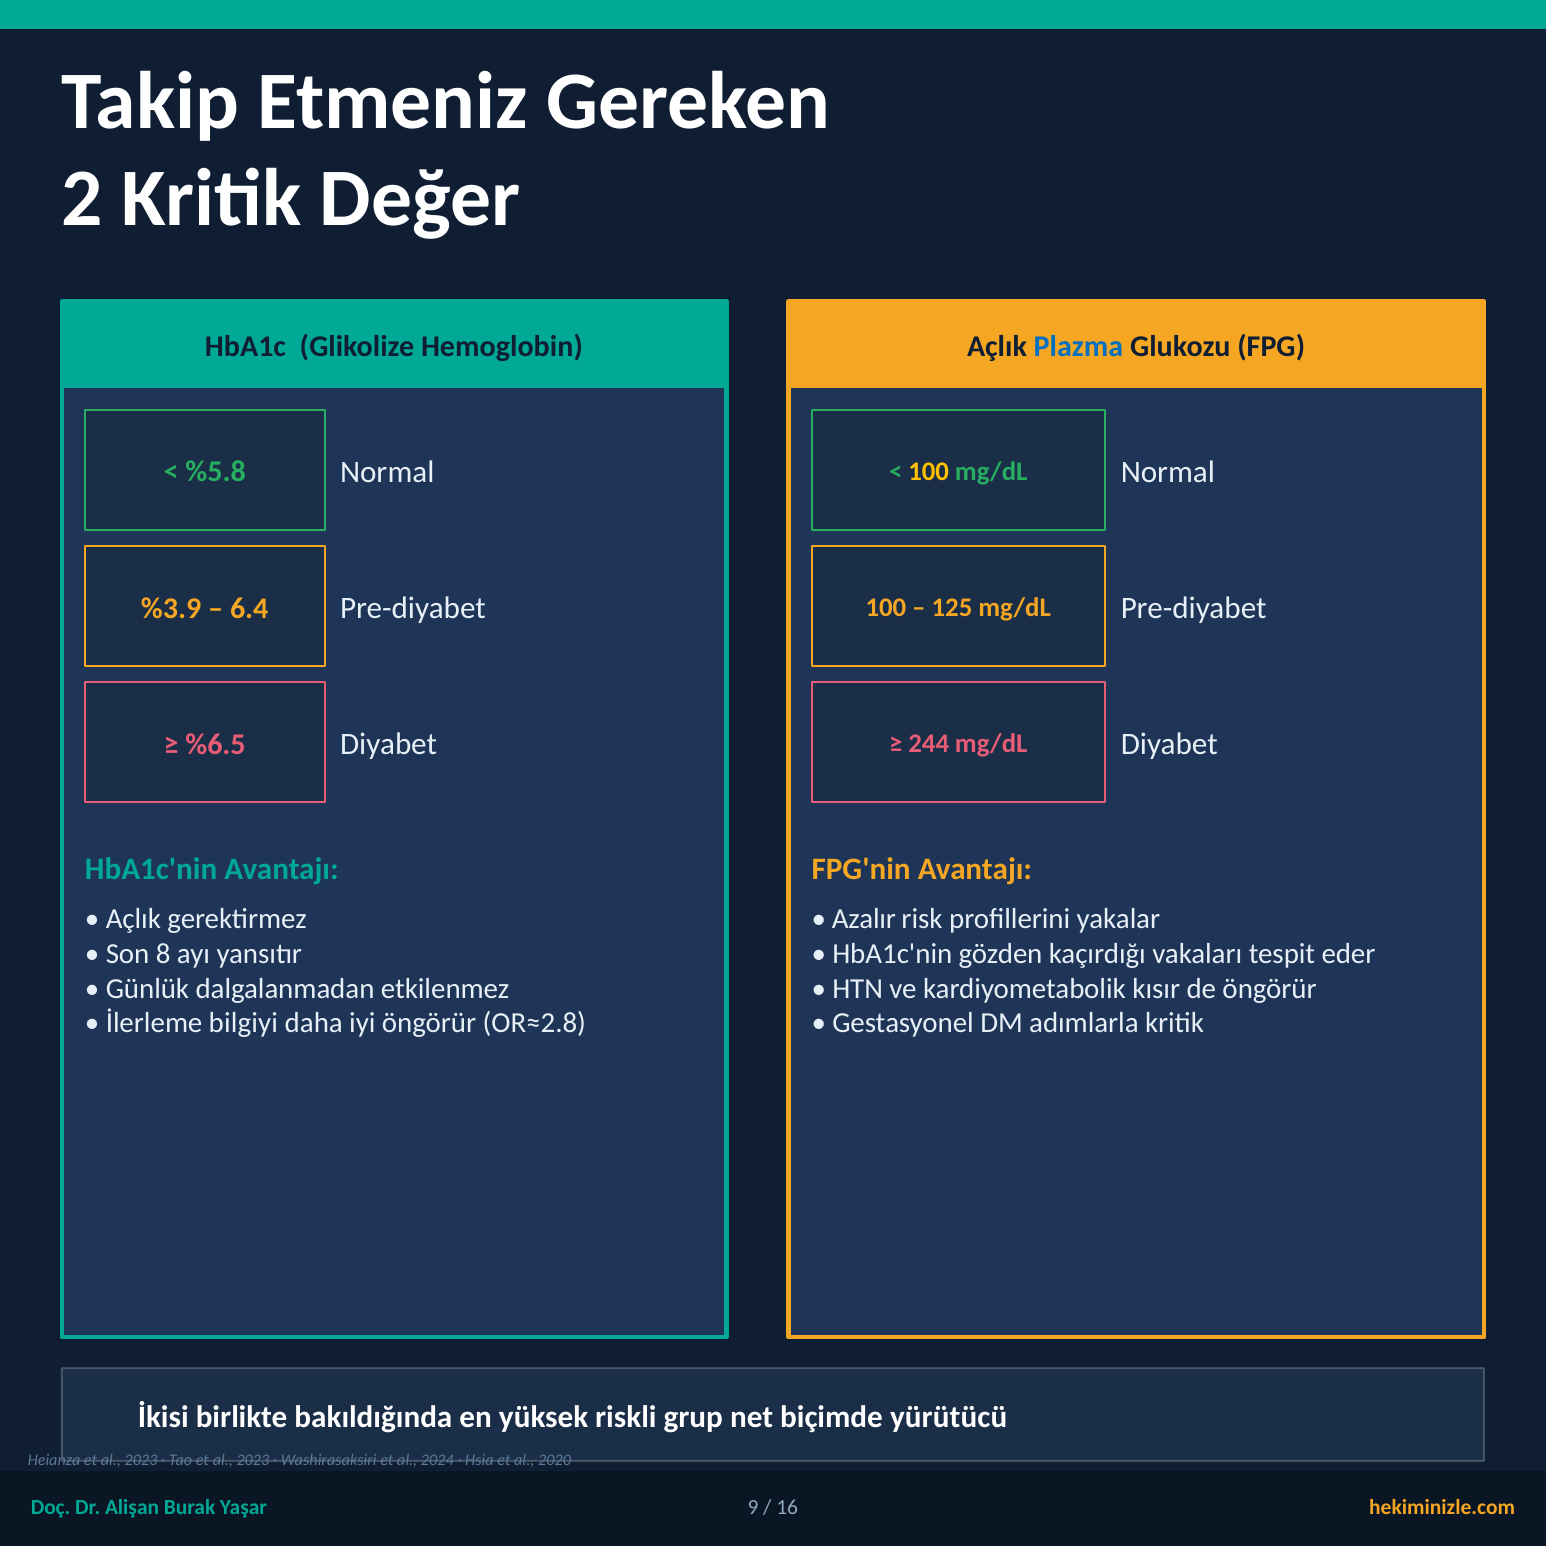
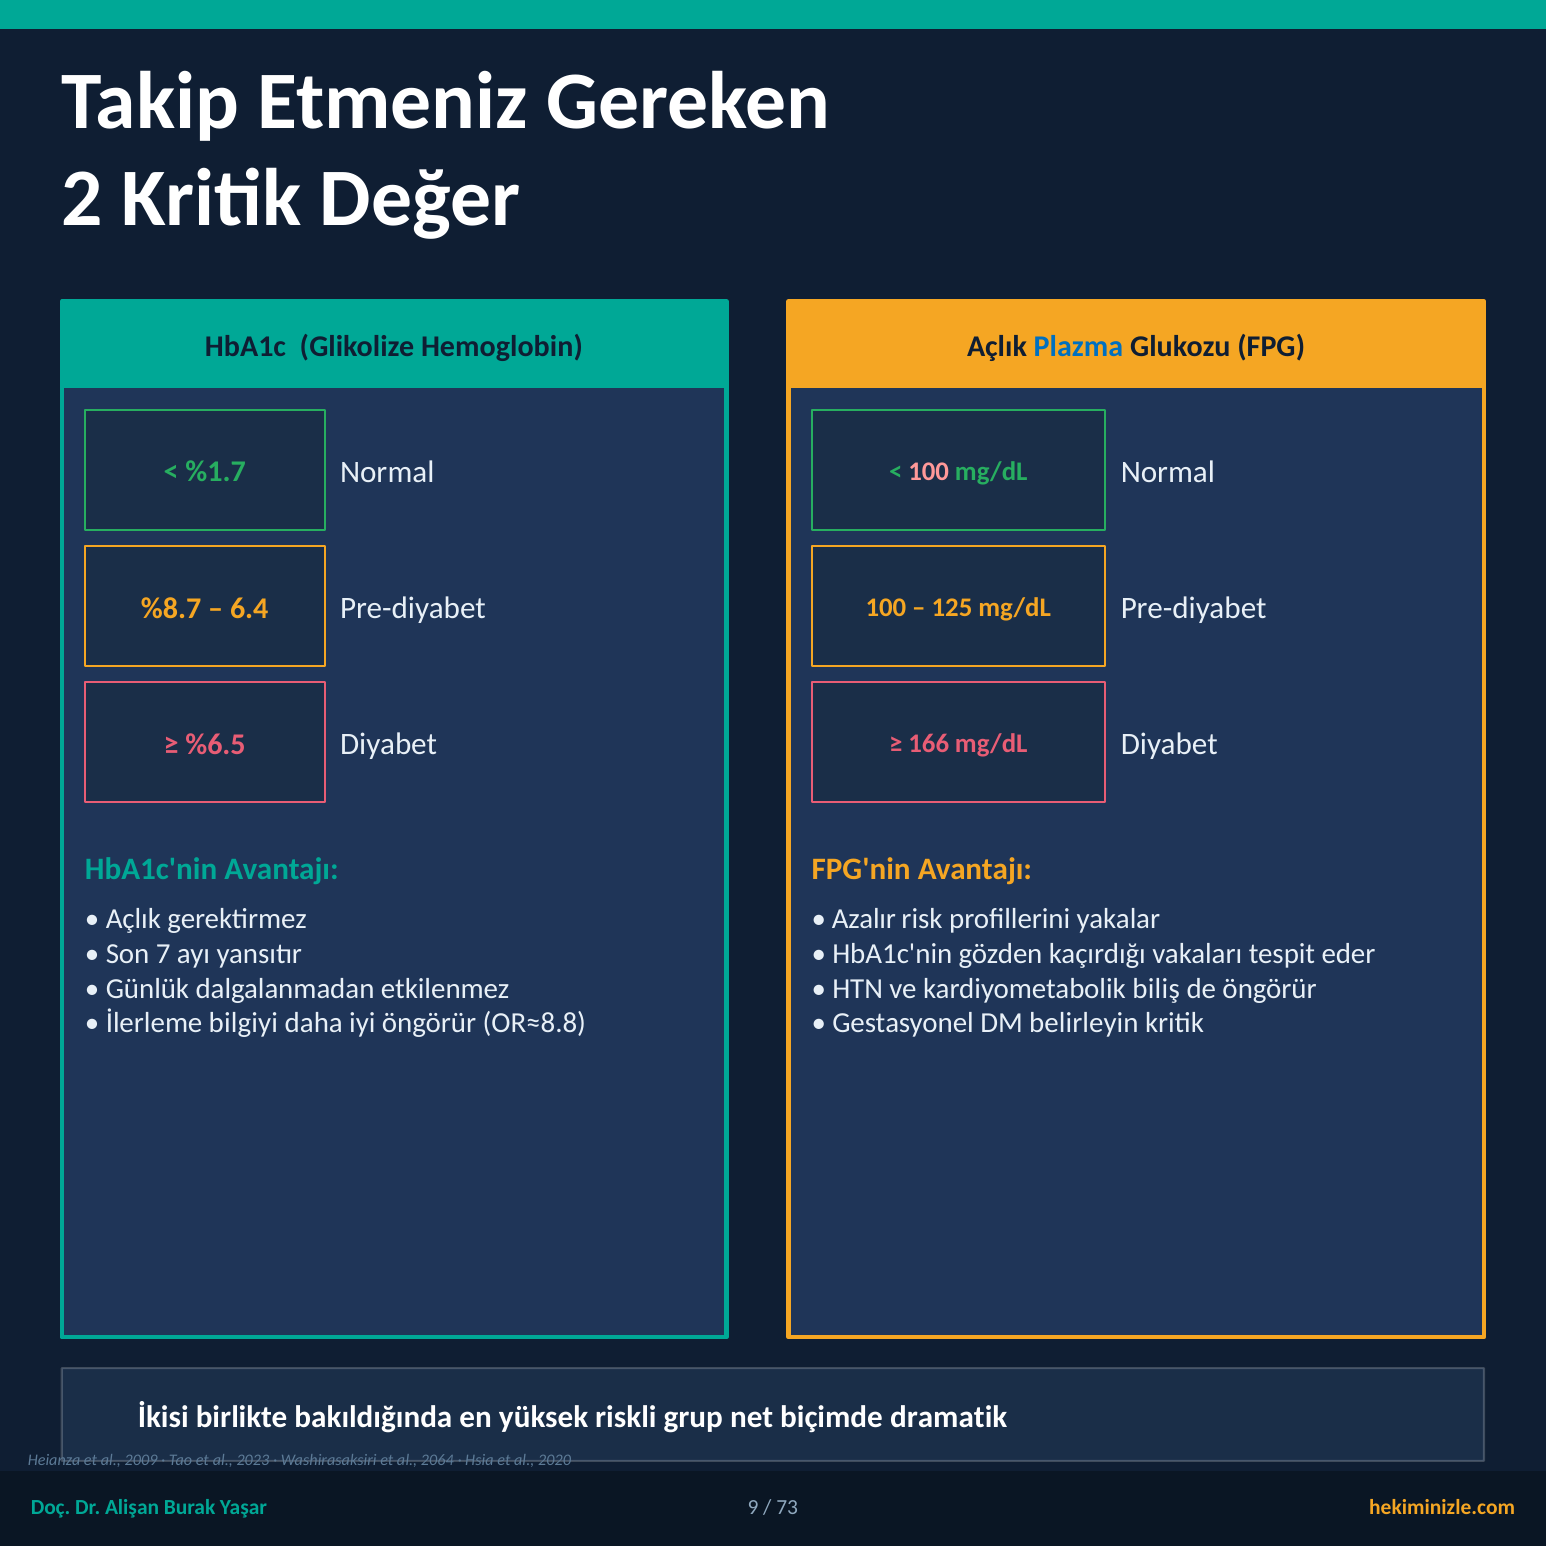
%5.8: %5.8 -> %1.7
100 at (929, 472) colour: yellow -> pink
%3.9: %3.9 -> %8.7
244: 244 -> 166
8: 8 -> 7
kısır: kısır -> biliş
OR≈2.8: OR≈2.8 -> OR≈8.8
adımlarla: adımlarla -> belirleyin
yürütücü: yürütücü -> dramatik
Heianza et al 2023: 2023 -> 2009
2024: 2024 -> 2064
16: 16 -> 73
